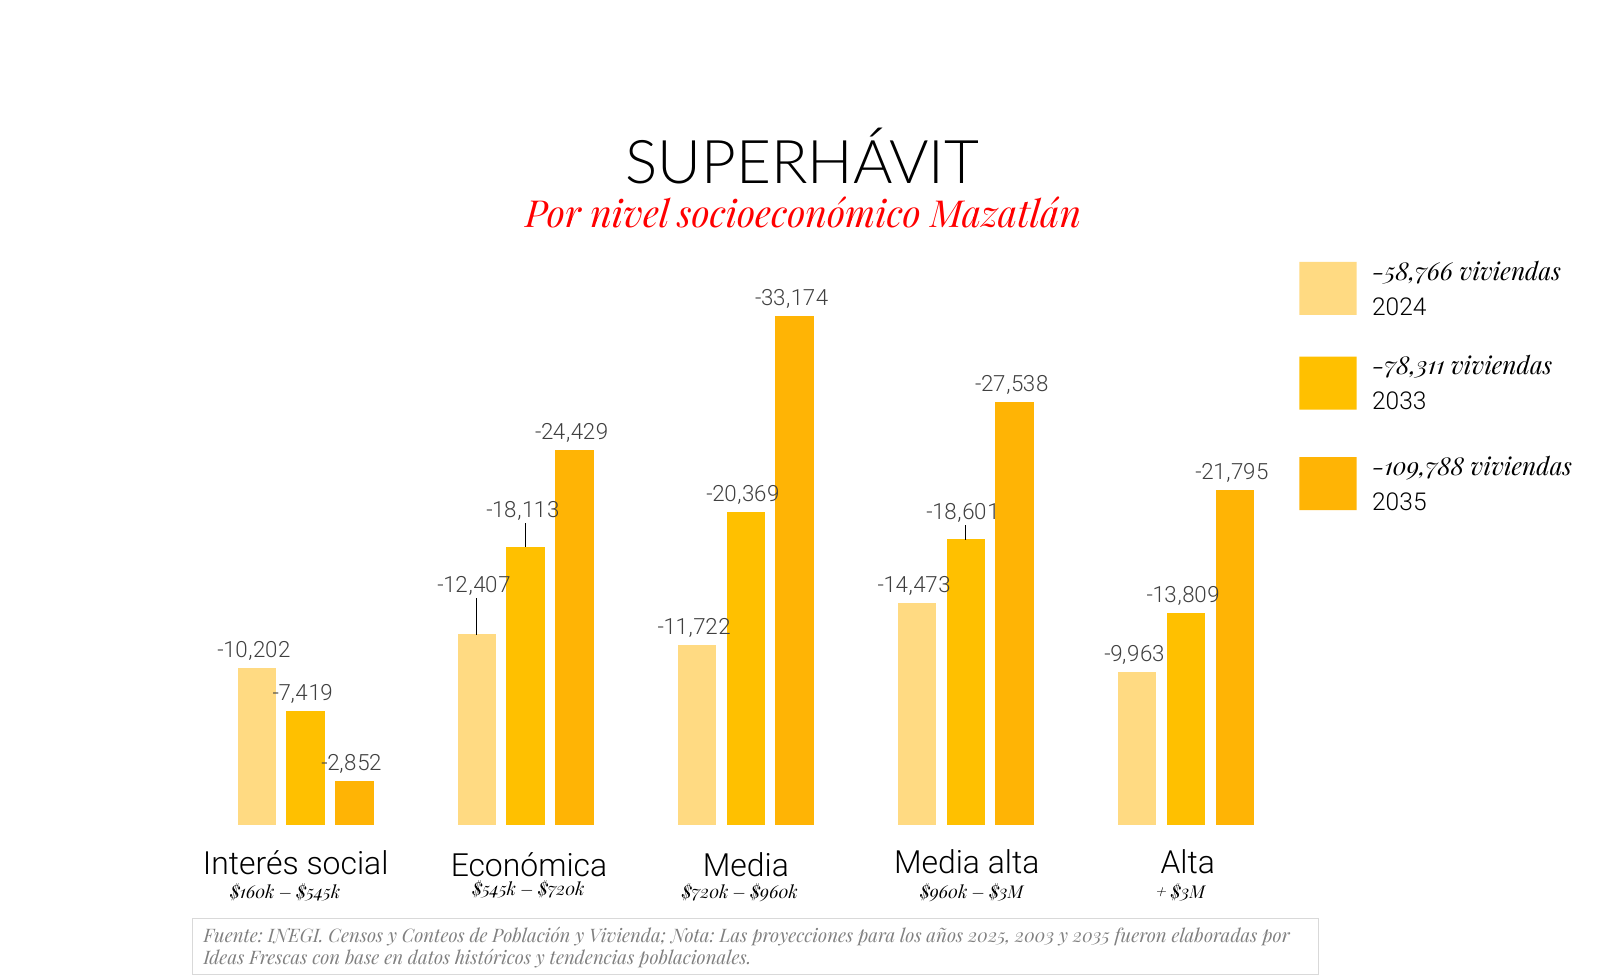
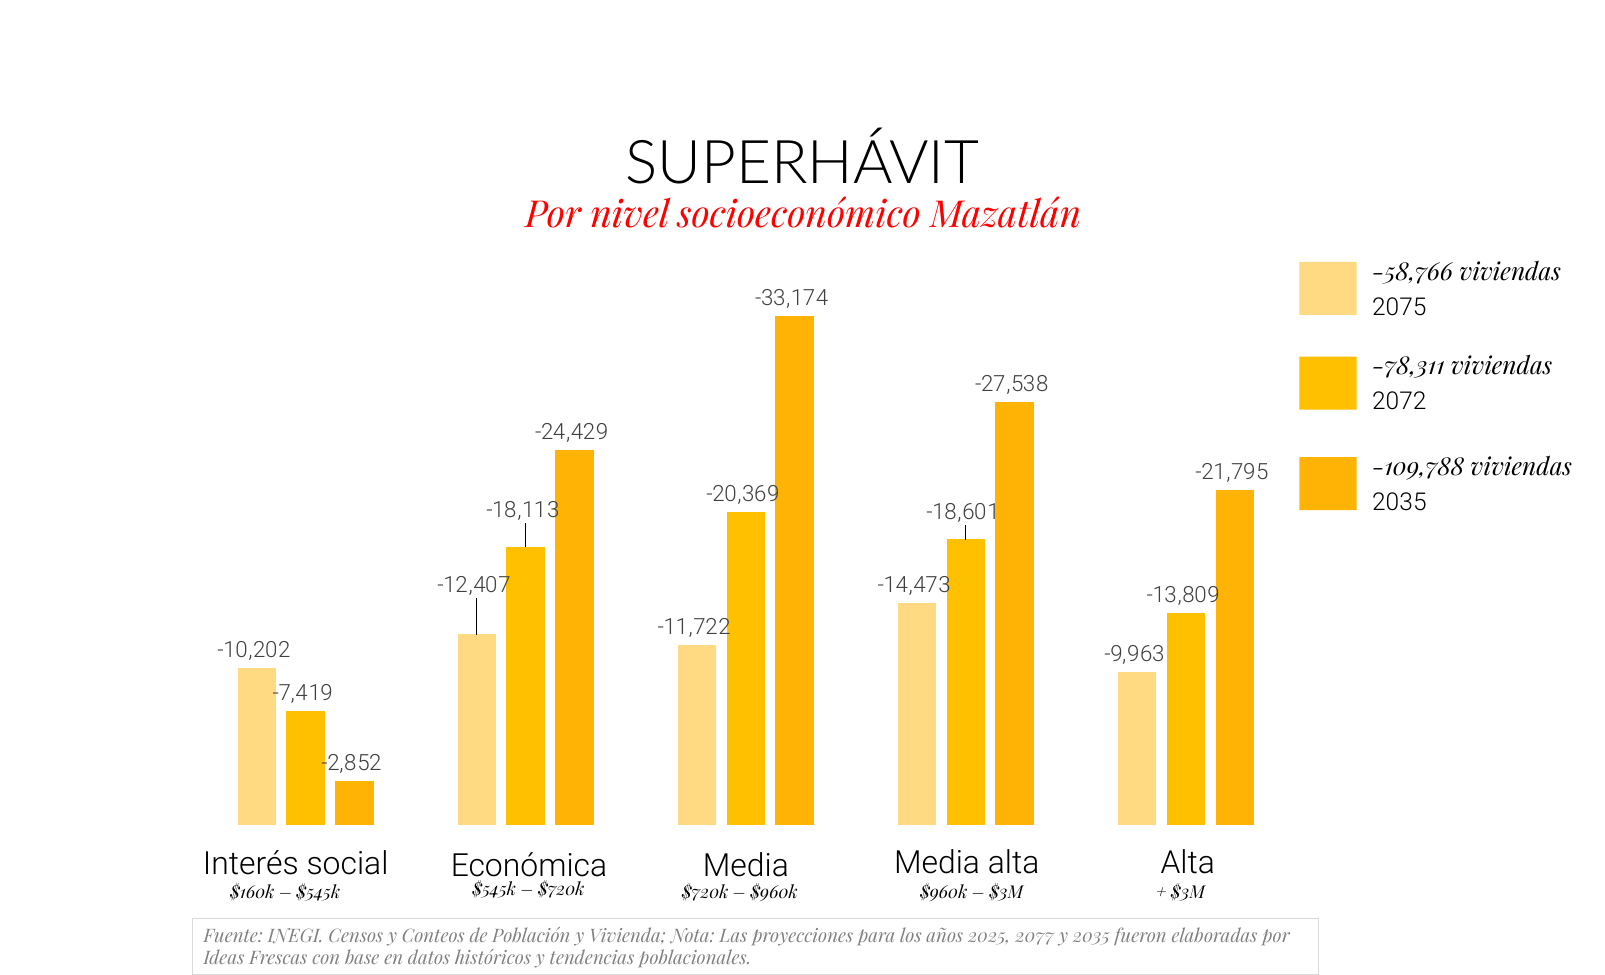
2024: 2024 -> 2075
2033: 2033 -> 2072
2003: 2003 -> 2077
